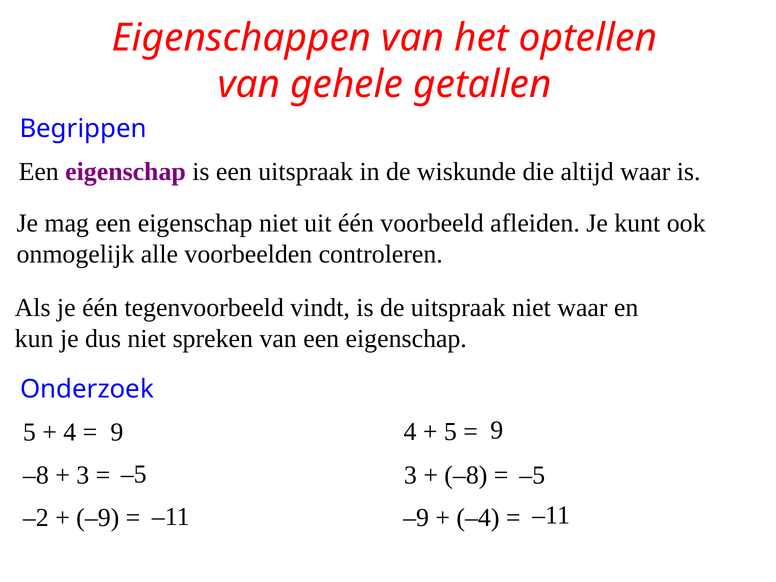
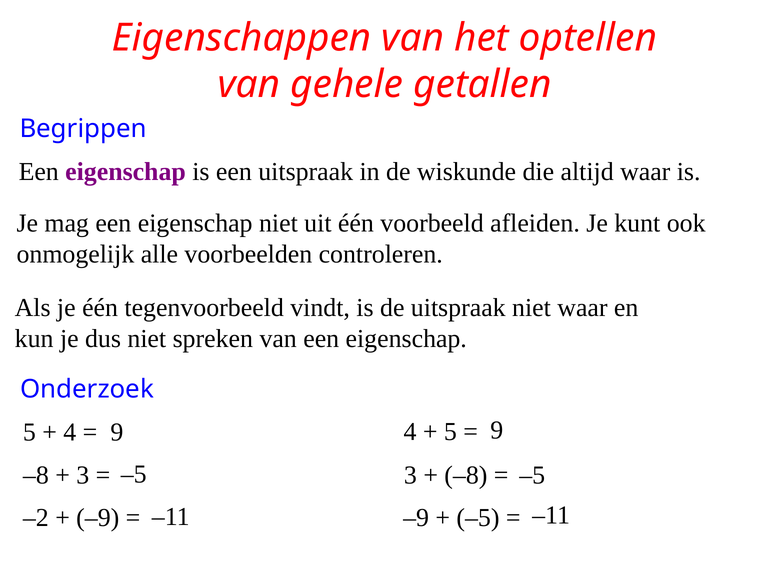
–4 at (478, 518): –4 -> –5
